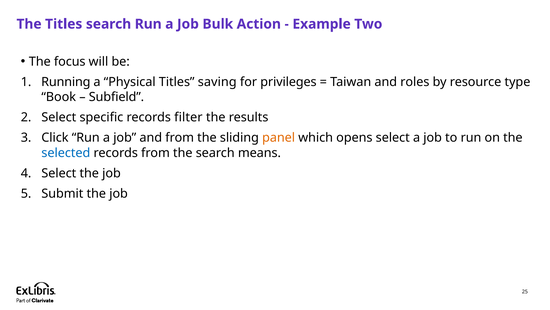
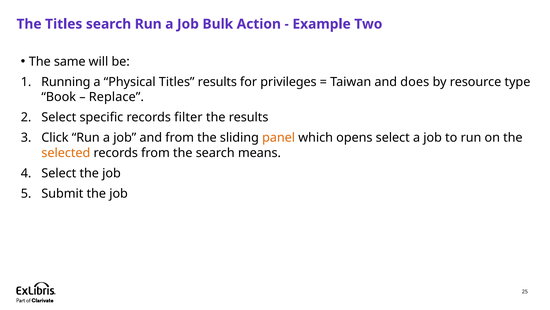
focus: focus -> same
Titles saving: saving -> results
roles: roles -> does
Subfield: Subfield -> Replace
selected colour: blue -> orange
